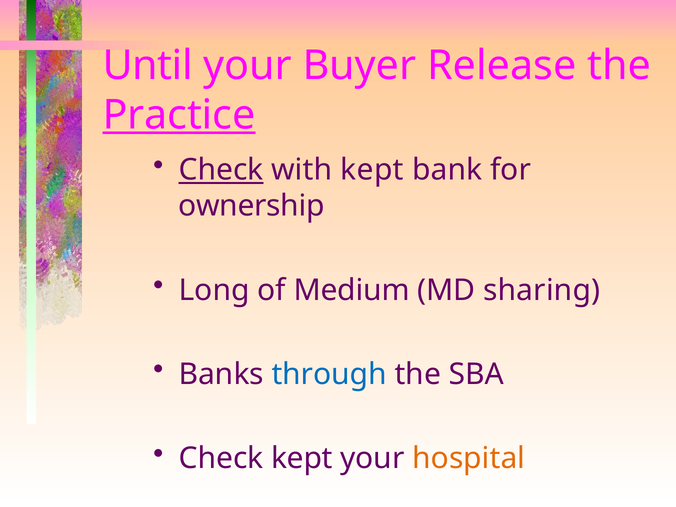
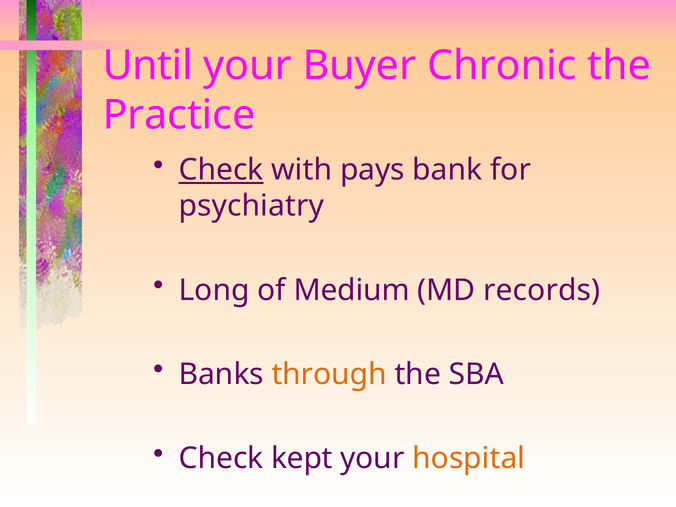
Release: Release -> Chronic
Practice underline: present -> none
with kept: kept -> pays
ownership: ownership -> psychiatry
sharing: sharing -> records
through colour: blue -> orange
